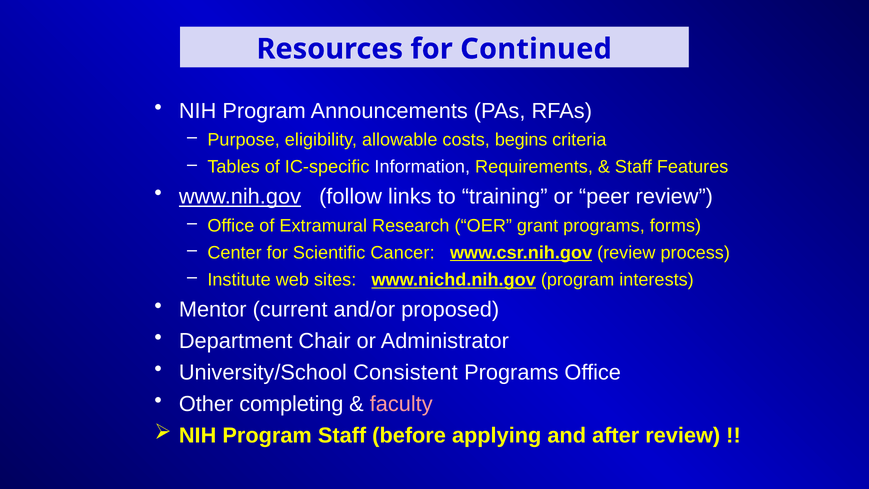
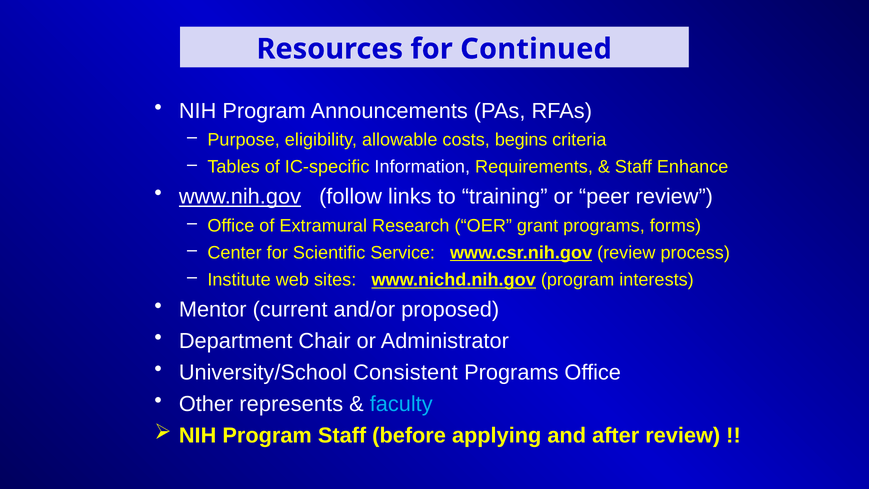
Features: Features -> Enhance
Cancer: Cancer -> Service
completing: completing -> represents
faculty colour: pink -> light blue
